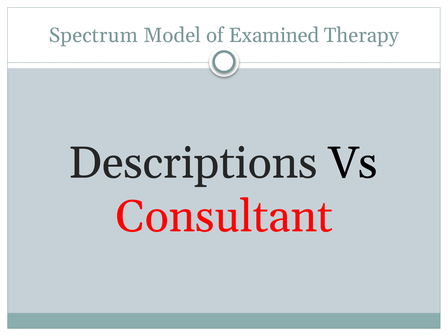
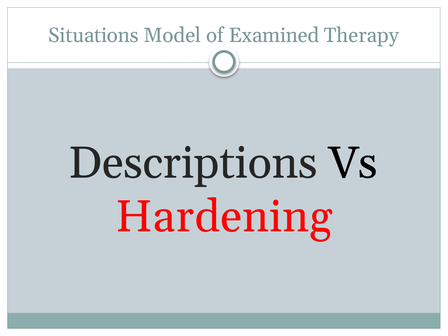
Spectrum: Spectrum -> Situations
Consultant: Consultant -> Hardening
